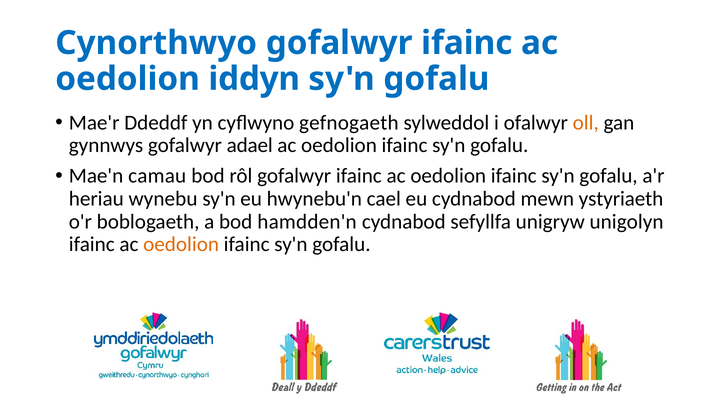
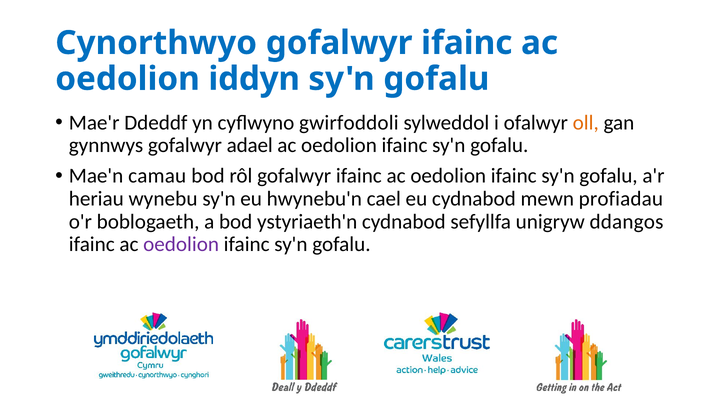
gefnogaeth: gefnogaeth -> gwirfoddoli
ystyriaeth: ystyriaeth -> profiadau
hamdden'n: hamdden'n -> ystyriaeth'n
unigolyn: unigolyn -> ddangos
oedolion at (181, 244) colour: orange -> purple
